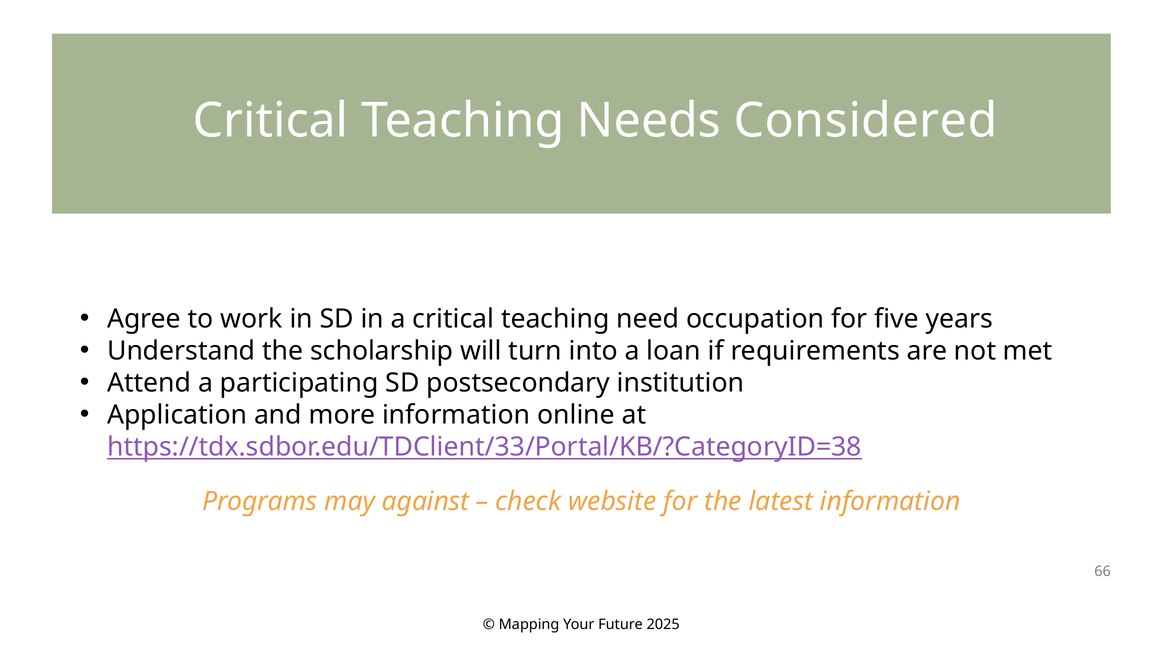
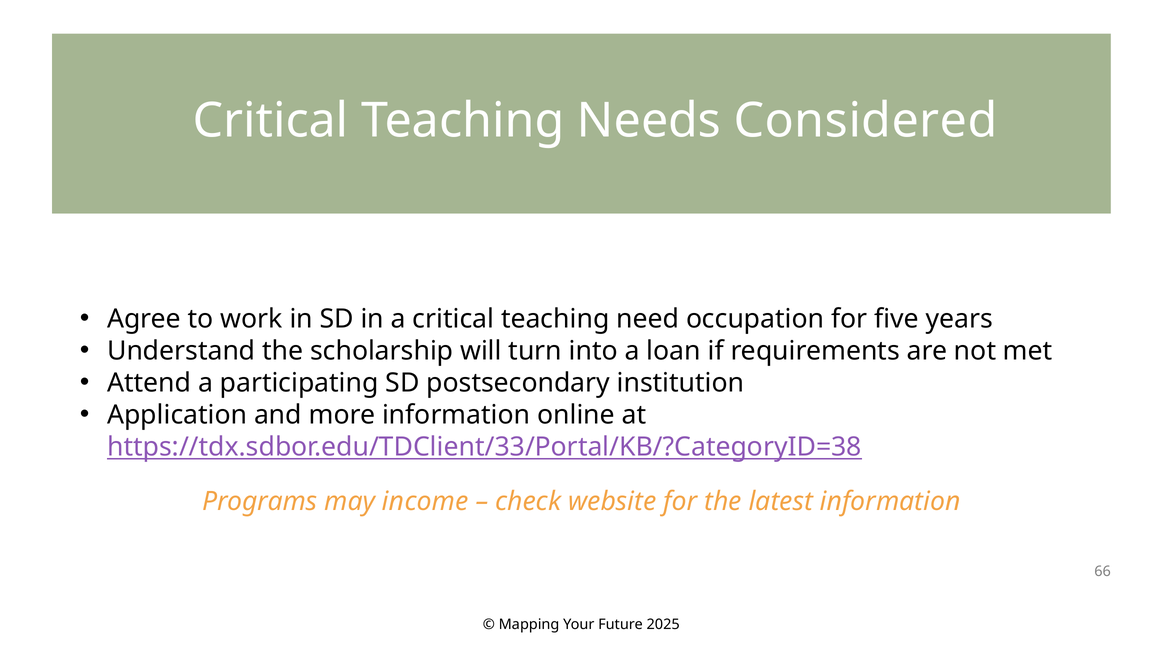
against: against -> income
